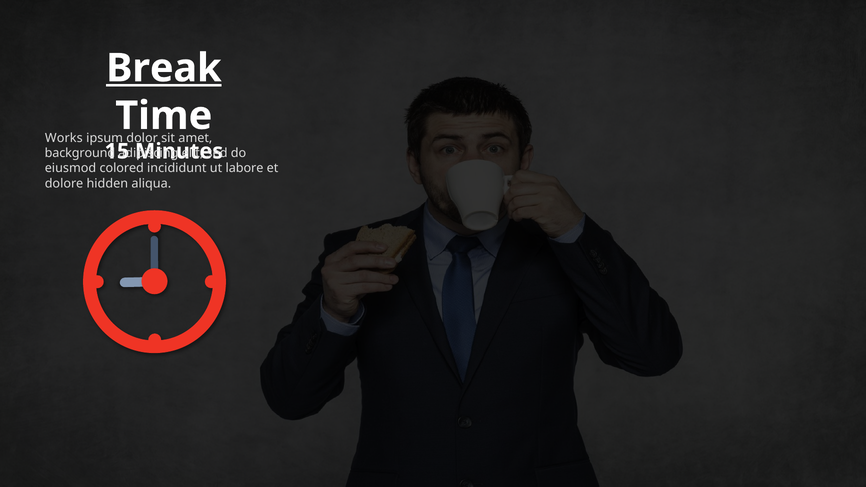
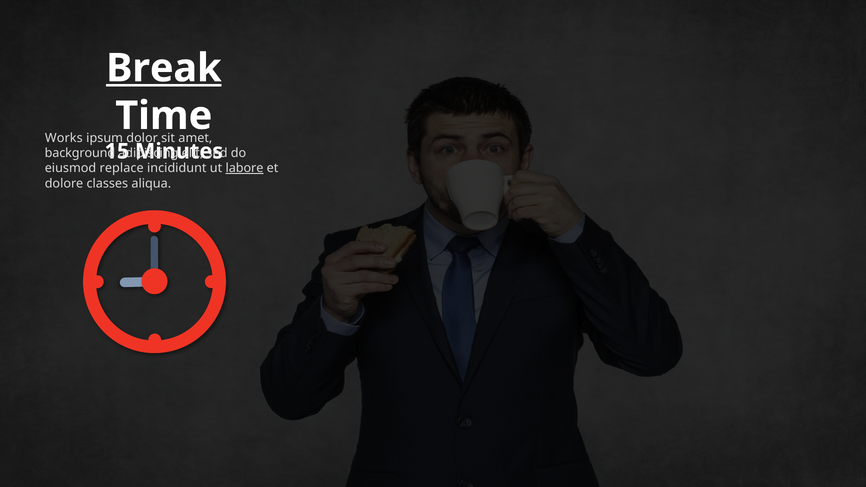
colored: colored -> replace
labore underline: none -> present
hidden: hidden -> classes
